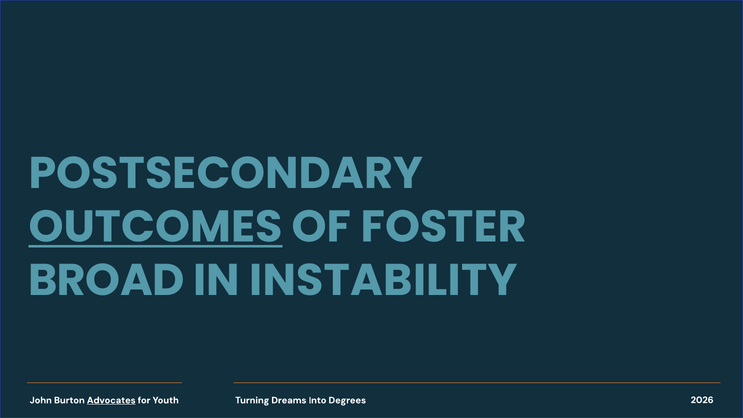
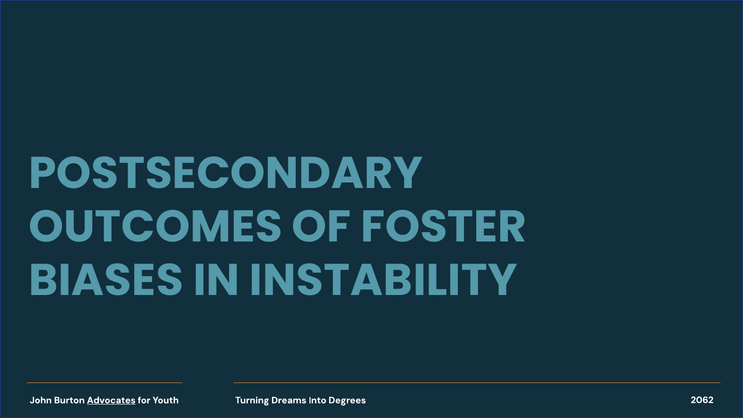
OUTCOMES underline: present -> none
BROAD: BROAD -> BIASES
2026: 2026 -> 2062
